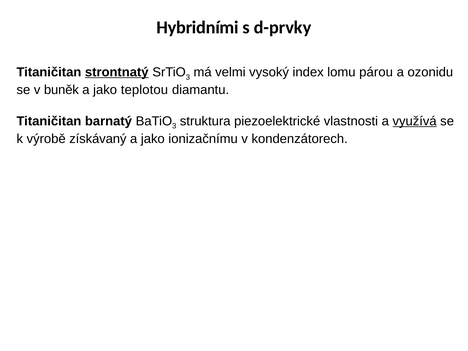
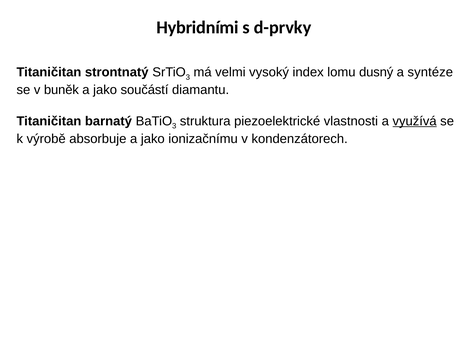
strontnatý underline: present -> none
párou: párou -> dusný
ozonidu: ozonidu -> syntéze
teplotou: teplotou -> součástí
získávaný: získávaný -> absorbuje
